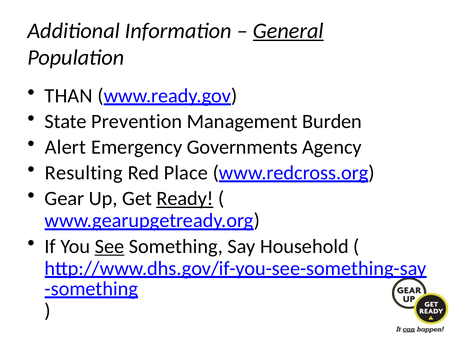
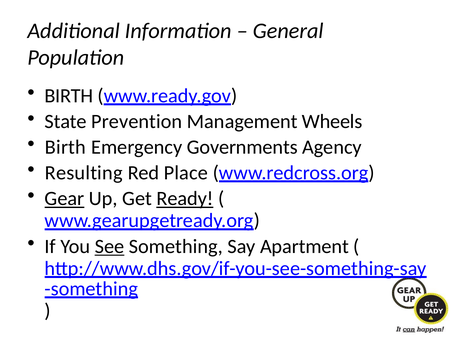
General underline: present -> none
THAN at (69, 96): THAN -> BIRTH
Burden: Burden -> Wheels
Alert at (65, 147): Alert -> Birth
Gear underline: none -> present
Household: Household -> Apartment
